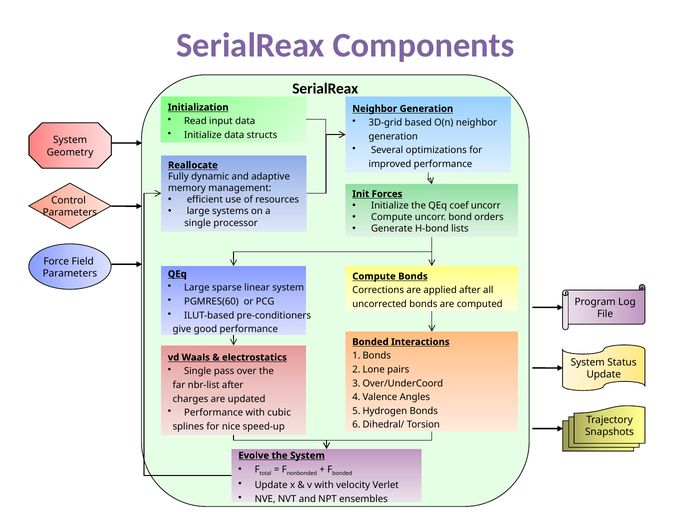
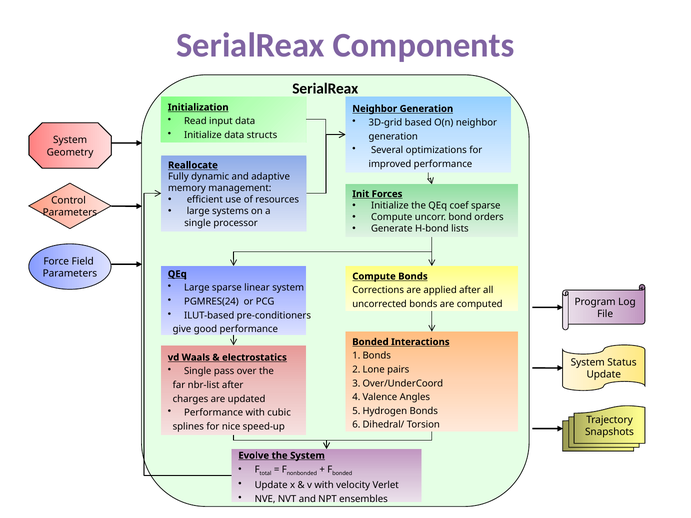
coef uncorr: uncorr -> sparse
PGMRES(60: PGMRES(60 -> PGMRES(24
